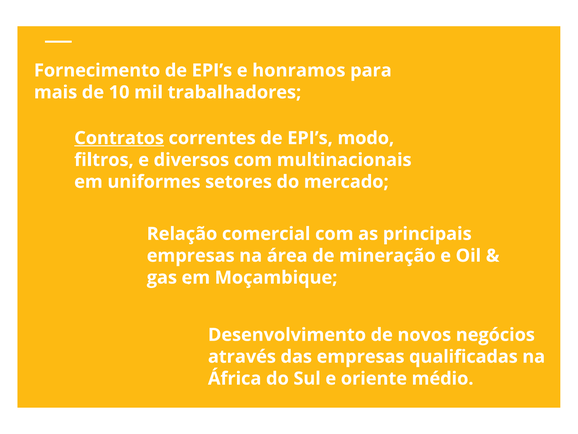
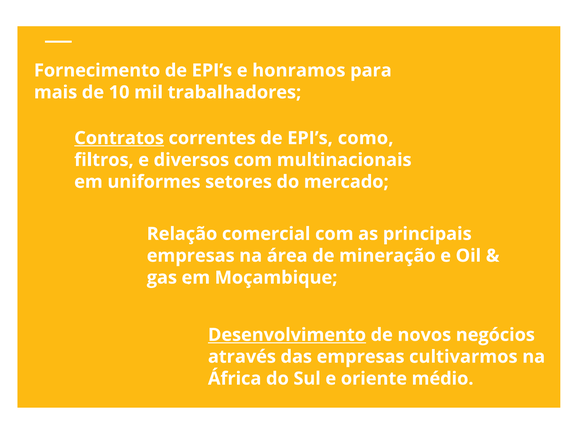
modo: modo -> como
Desenvolvimento underline: none -> present
qualificadas: qualificadas -> cultivarmos
